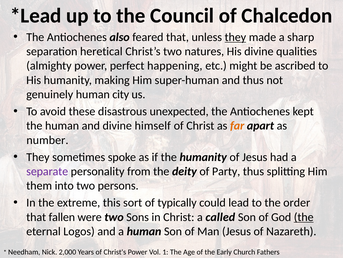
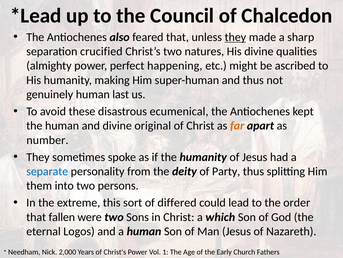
heretical: heretical -> crucified
city: city -> last
unexpected: unexpected -> ecumenical
himself: himself -> original
separate colour: purple -> blue
typically: typically -> differed
called: called -> which
the at (304, 216) underline: present -> none
